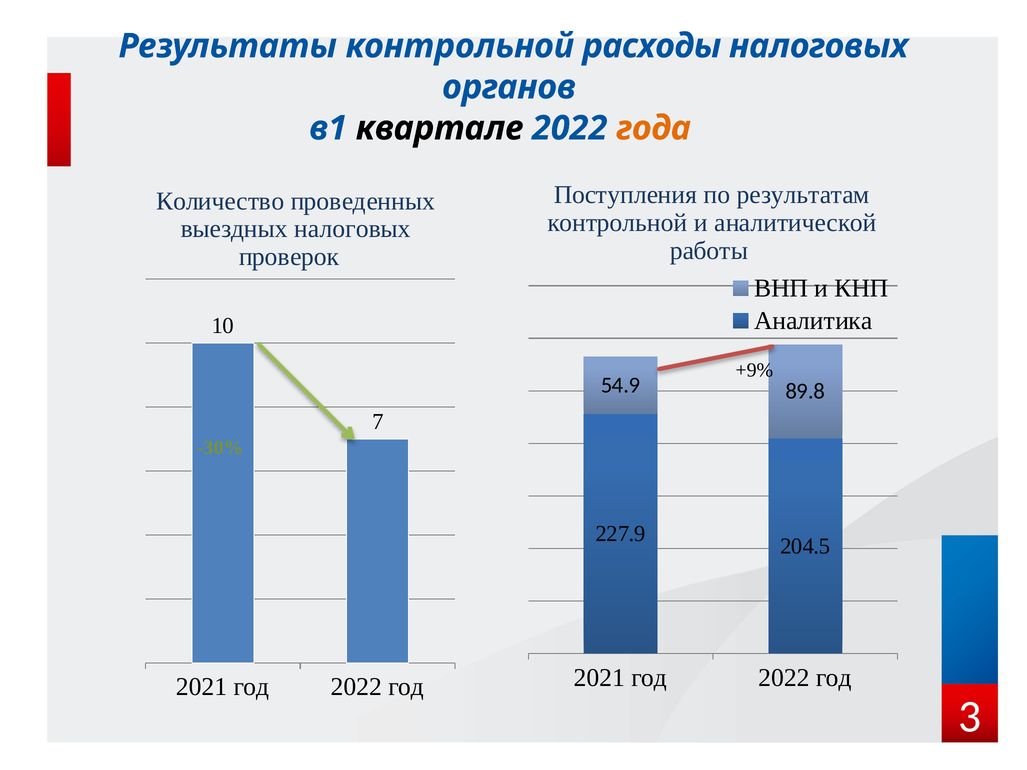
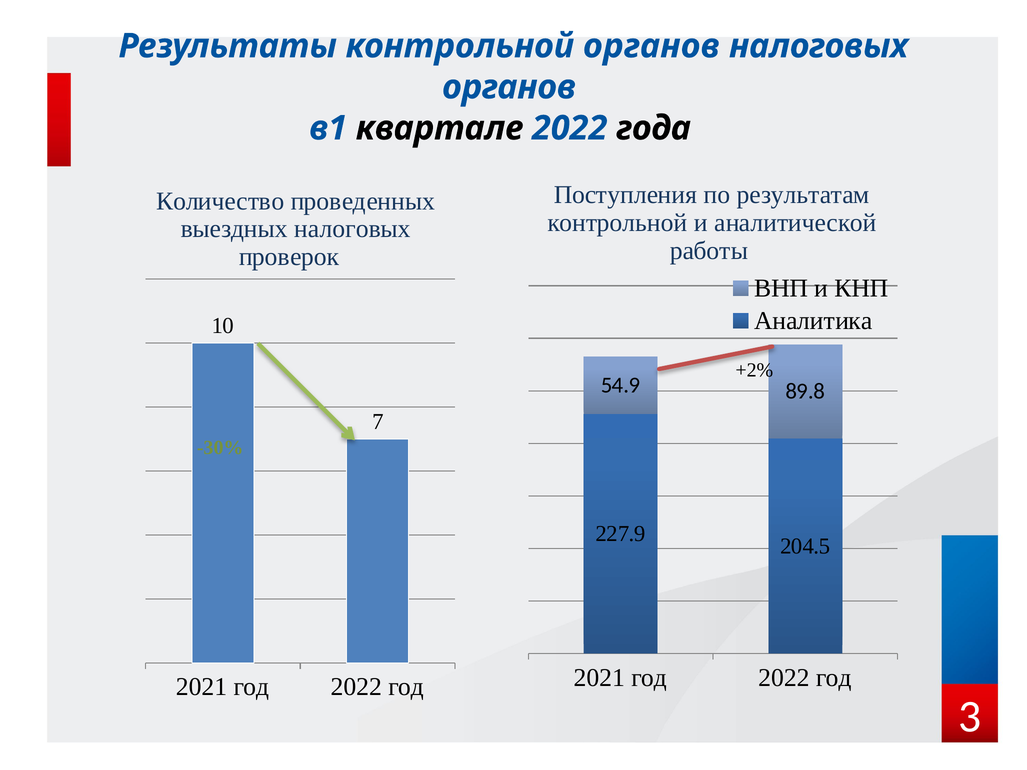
контрольной расходы: расходы -> органов
года colour: orange -> black
+9%: +9% -> +2%
